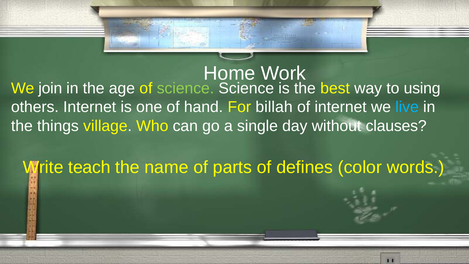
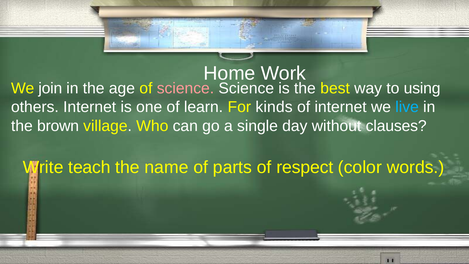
science at (185, 88) colour: light green -> pink
hand: hand -> learn
billah: billah -> kinds
things: things -> brown
defines: defines -> respect
